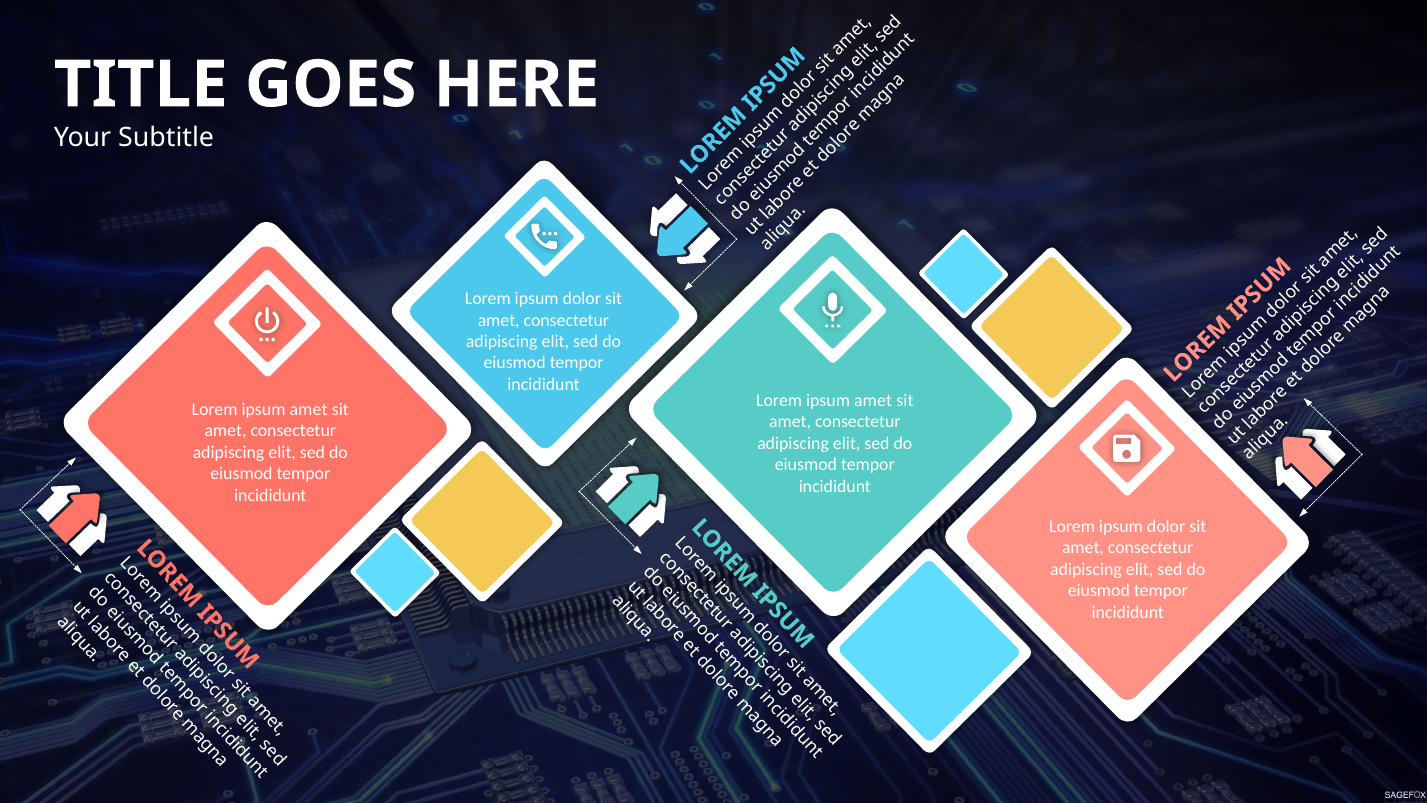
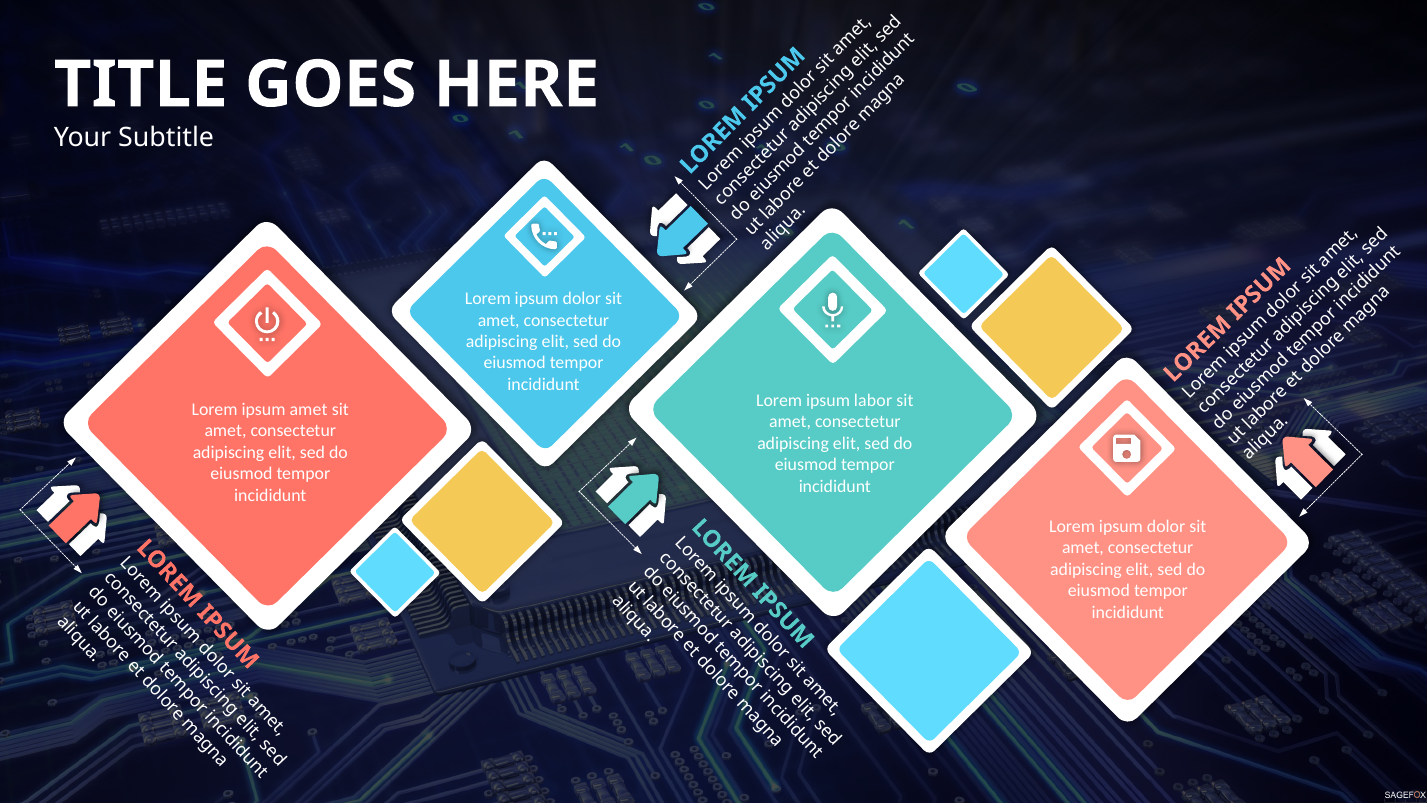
amet at (873, 400): amet -> labor
